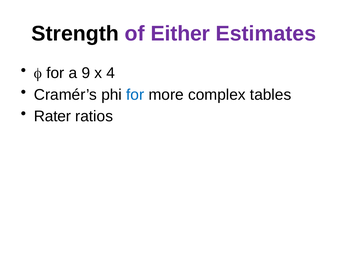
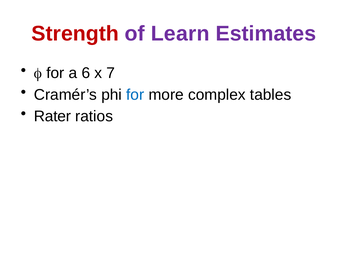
Strength colour: black -> red
Either: Either -> Learn
9: 9 -> 6
4: 4 -> 7
